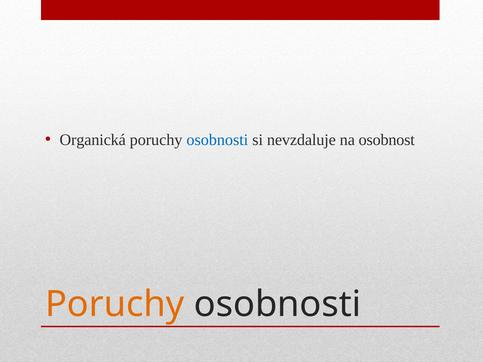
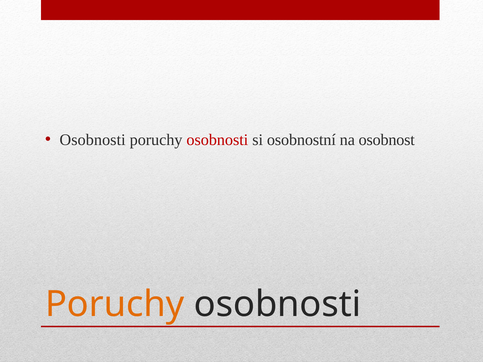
Organická at (93, 140): Organická -> Osobnosti
osobnosti at (217, 140) colour: blue -> red
nevzdaluje: nevzdaluje -> osobnostní
